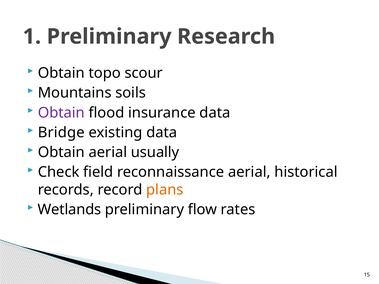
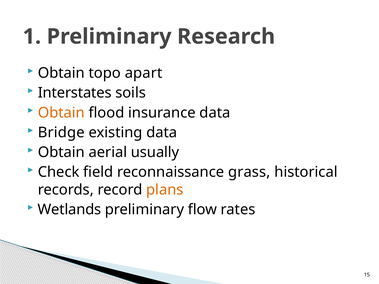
scour: scour -> apart
Mountains: Mountains -> Interstates
Obtain at (61, 113) colour: purple -> orange
reconnaissance aerial: aerial -> grass
